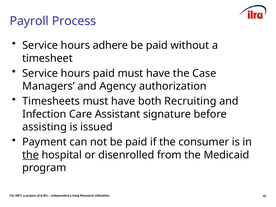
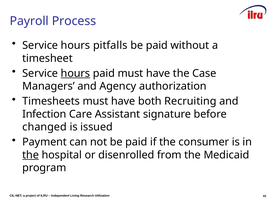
adhere: adhere -> pitfalls
hours at (75, 73) underline: none -> present
assisting: assisting -> changed
